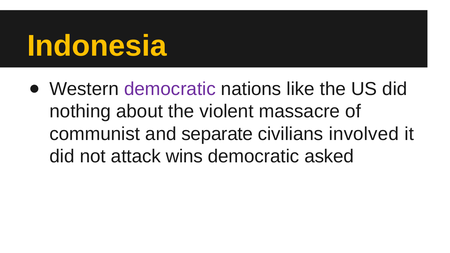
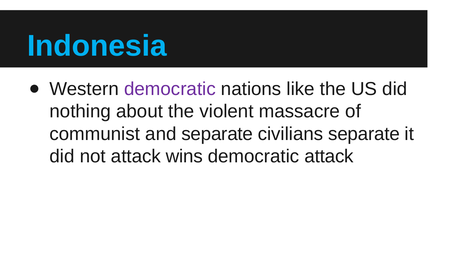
Indonesia colour: yellow -> light blue
civilians involved: involved -> separate
democratic asked: asked -> attack
